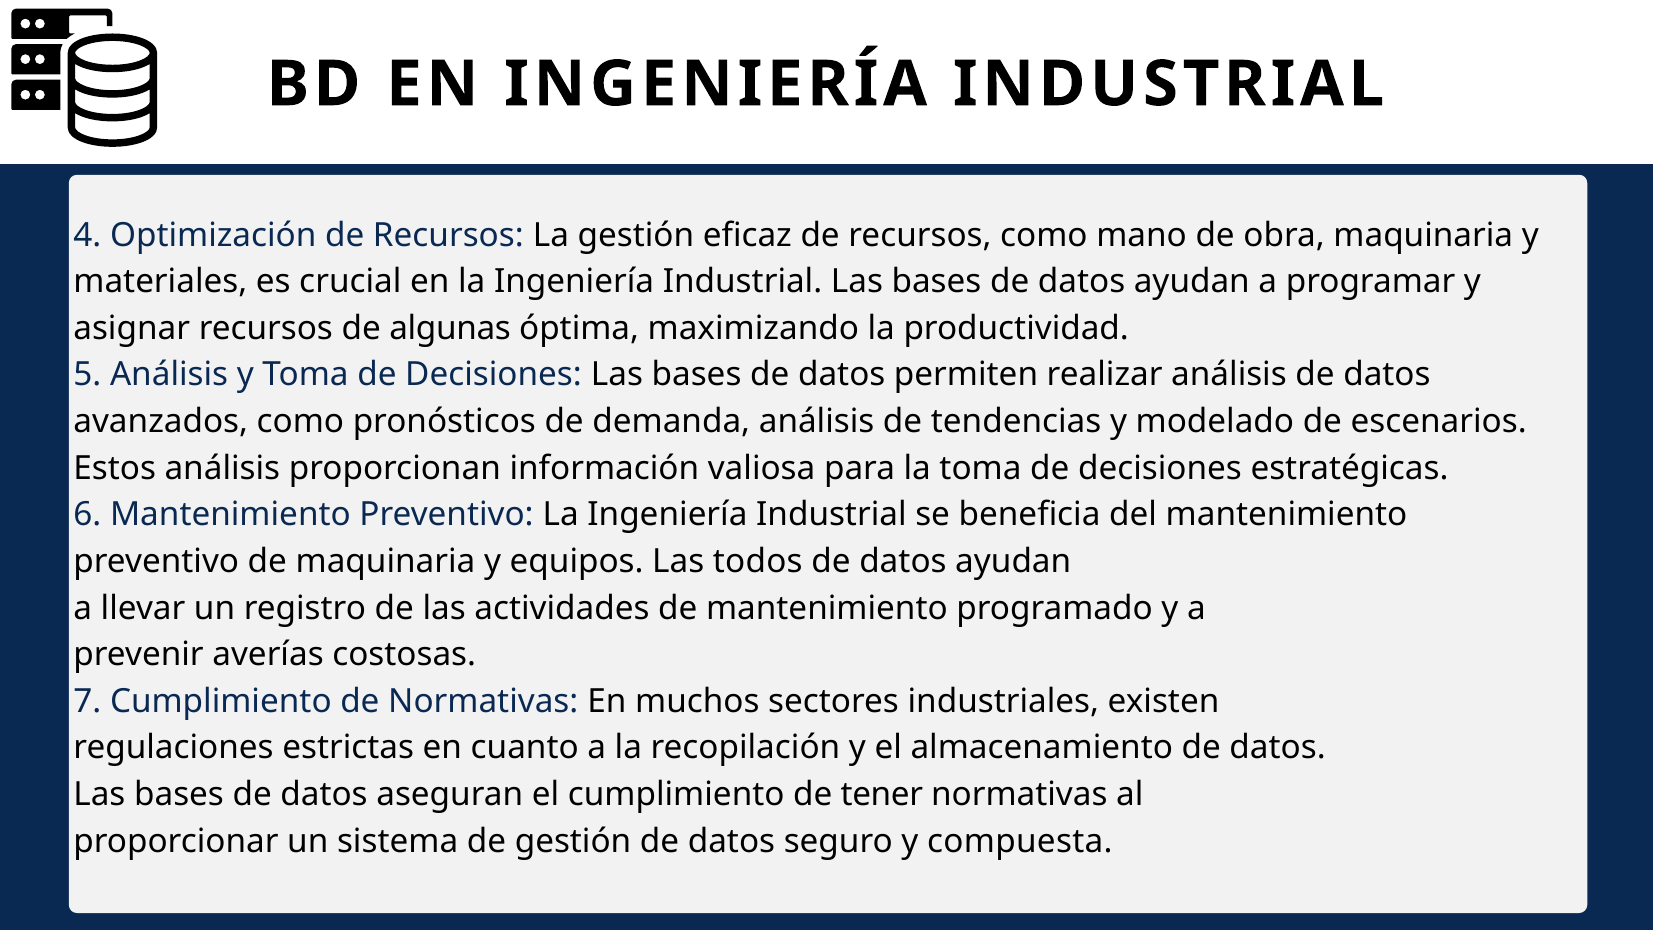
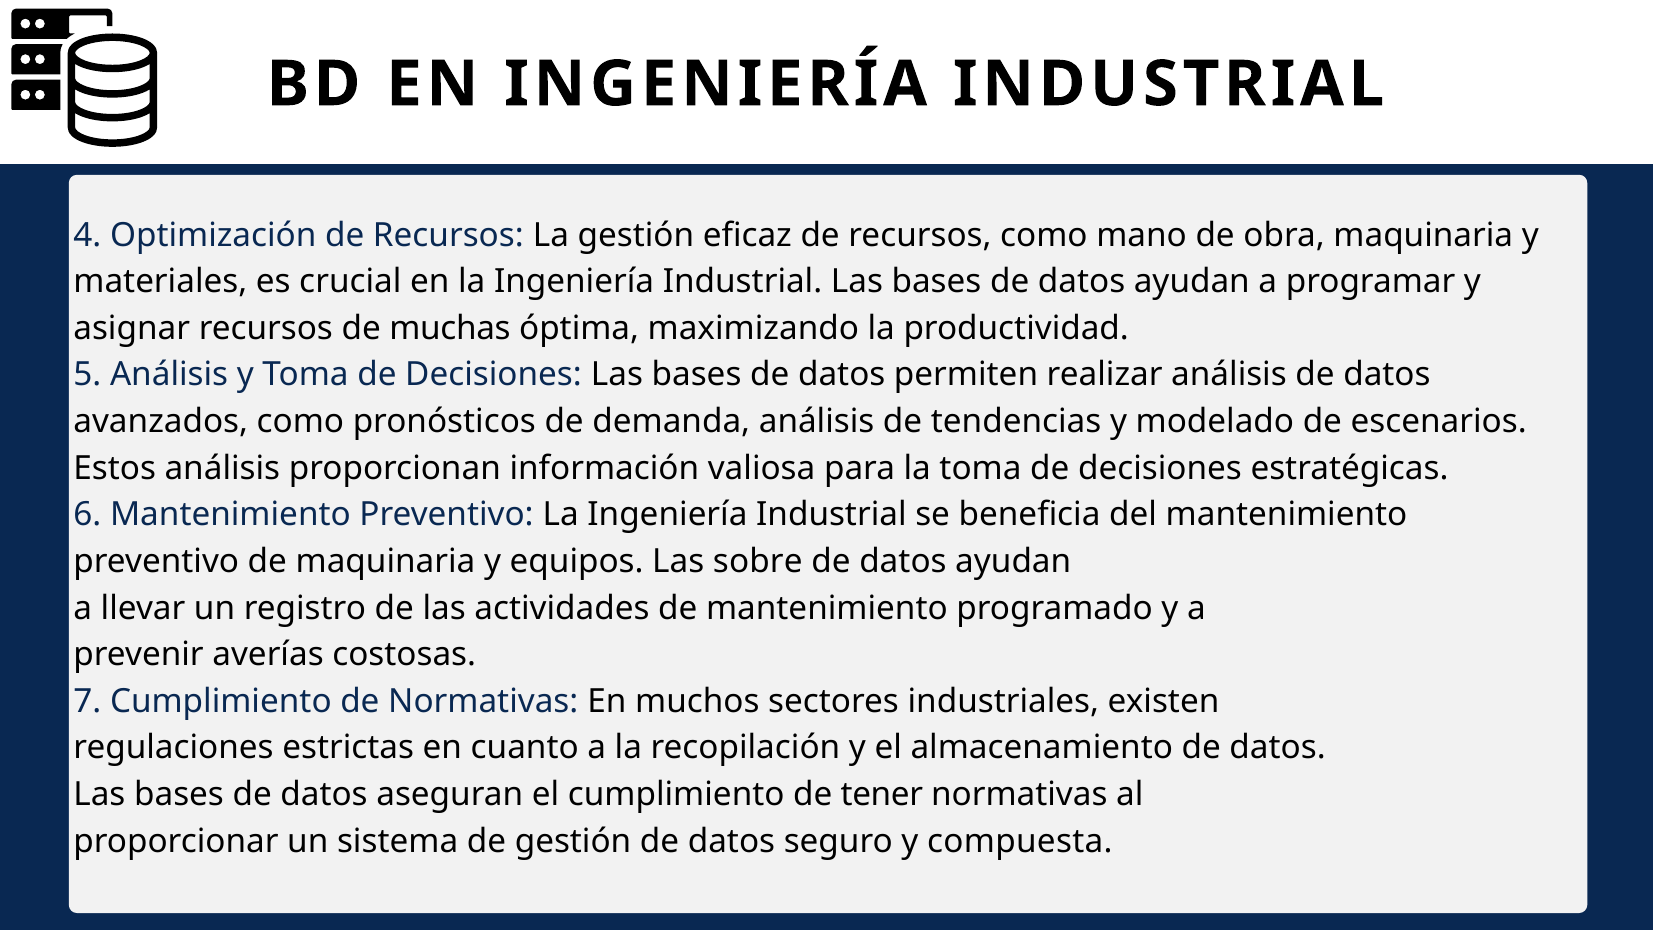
algunas: algunas -> muchas
todos: todos -> sobre
